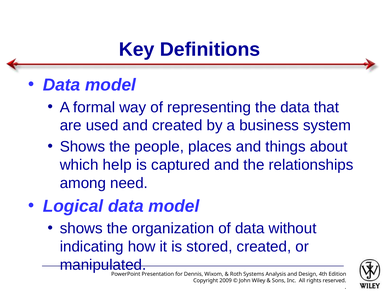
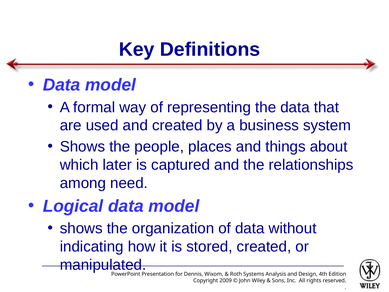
help: help -> later
